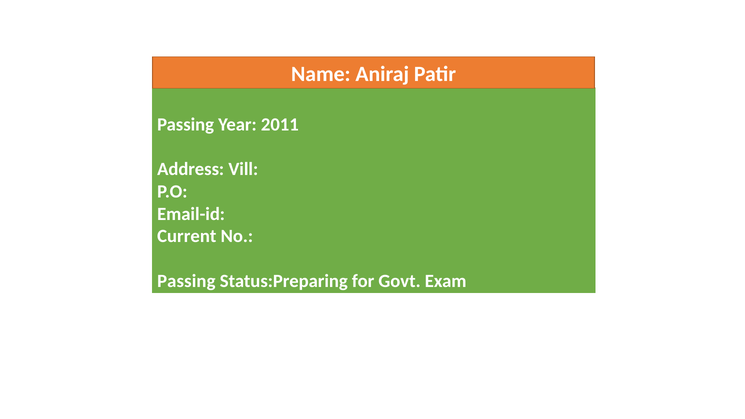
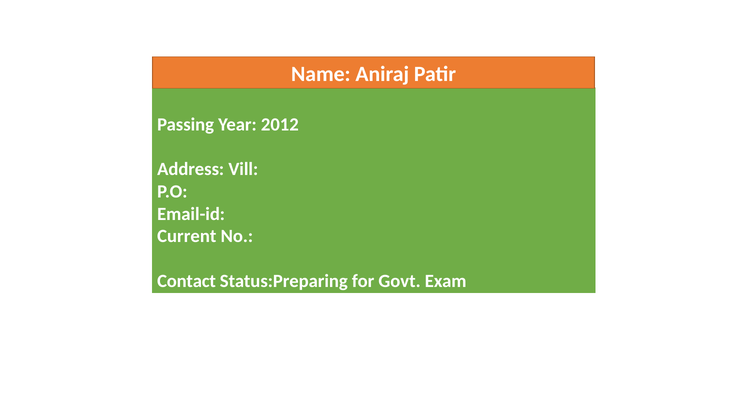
2011: 2011 -> 2012
Passing at (186, 281): Passing -> Contact
